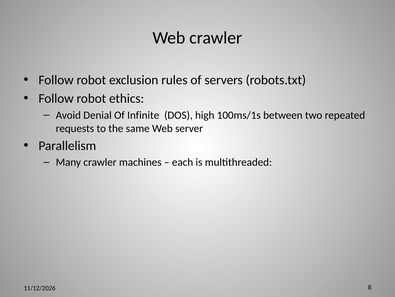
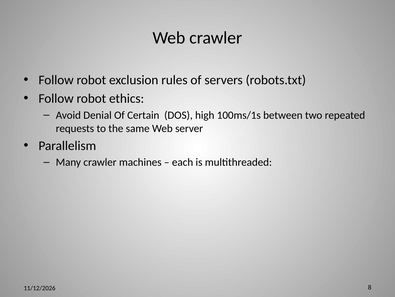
Infinite: Infinite -> Certain
